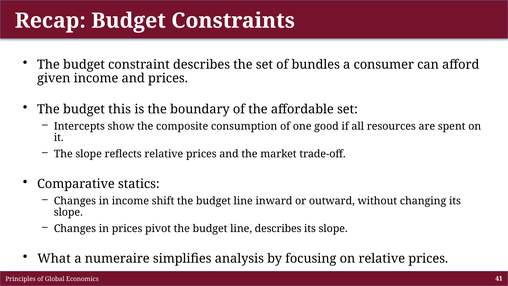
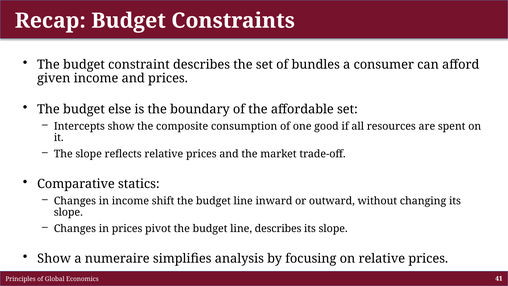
this: this -> else
What at (54, 259): What -> Show
